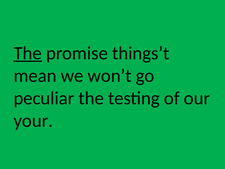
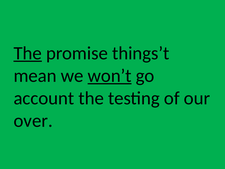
won’t underline: none -> present
peculiar: peculiar -> account
your: your -> over
